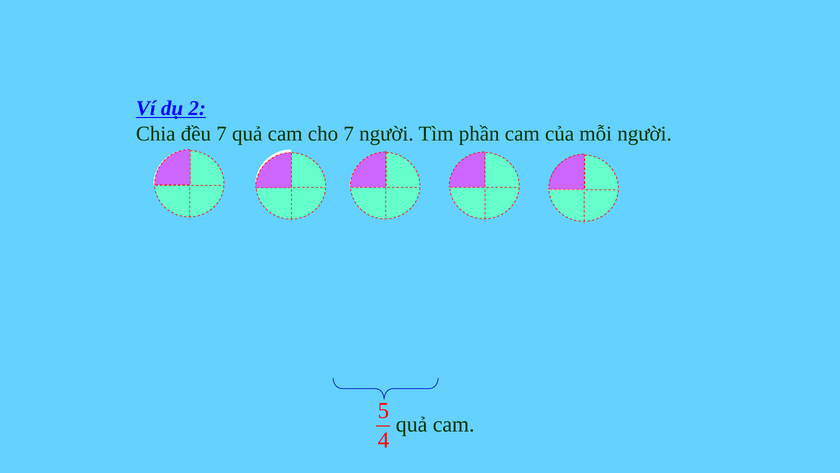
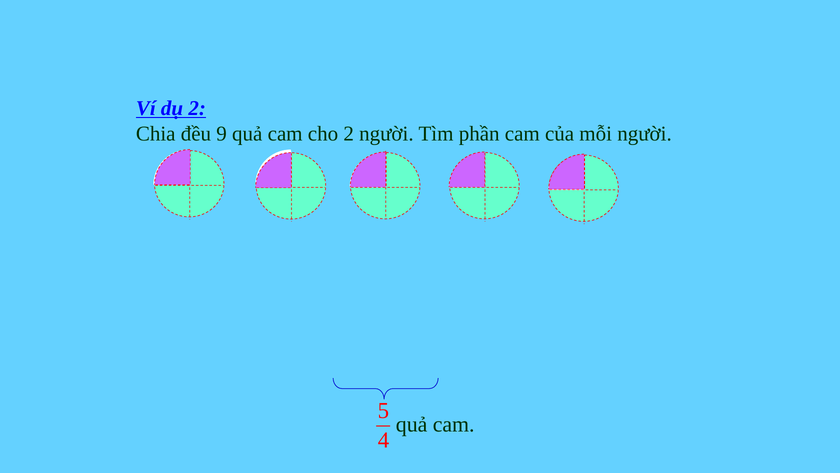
đều 7: 7 -> 9
cho 7: 7 -> 2
